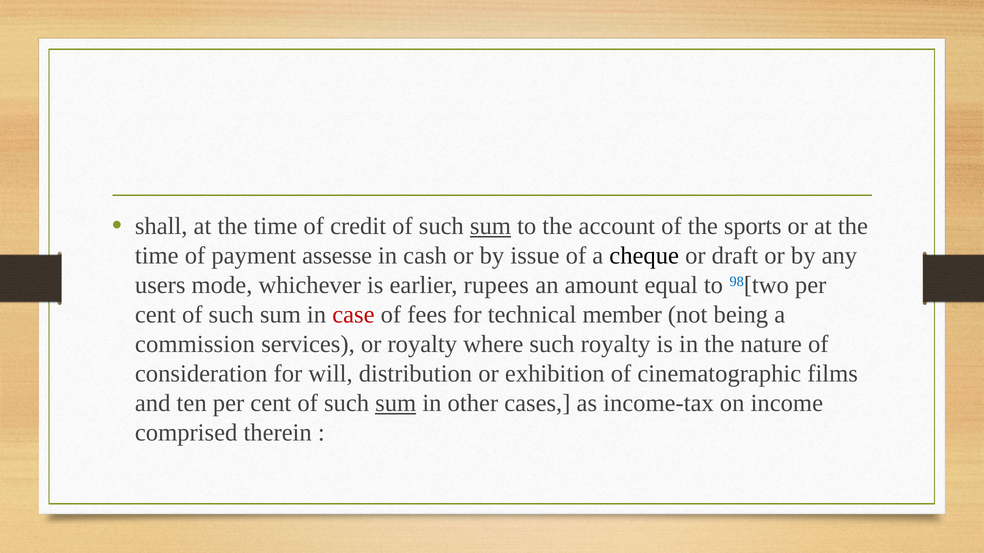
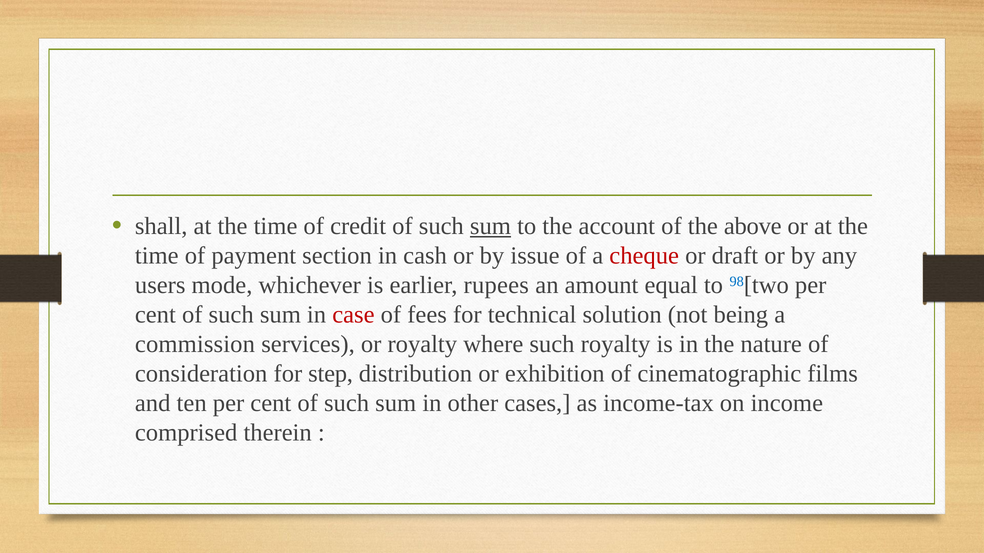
sports: sports -> above
assesse: assesse -> section
cheque colour: black -> red
member: member -> solution
will: will -> step
sum at (396, 404) underline: present -> none
